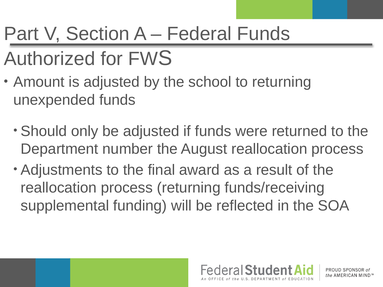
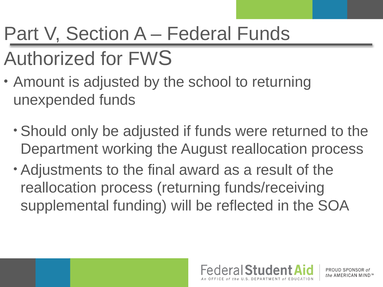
number: number -> working
